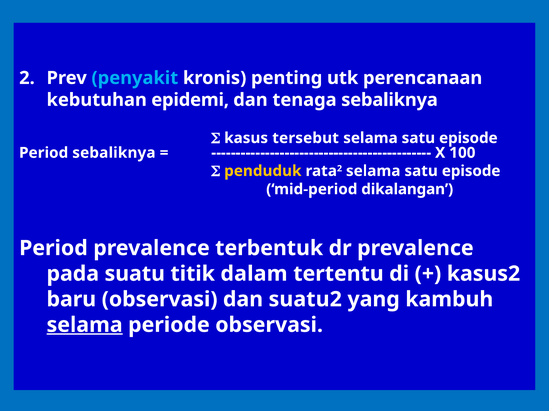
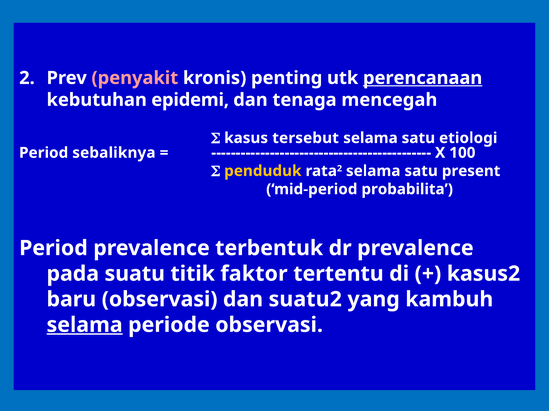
penyakit colour: light blue -> pink
perencanaan underline: none -> present
tenaga sebaliknya: sebaliknya -> mencegah
episode at (468, 138): episode -> etiologi
rata2 selama satu episode: episode -> present
dikalangan: dikalangan -> probabilita
dalam: dalam -> faktor
